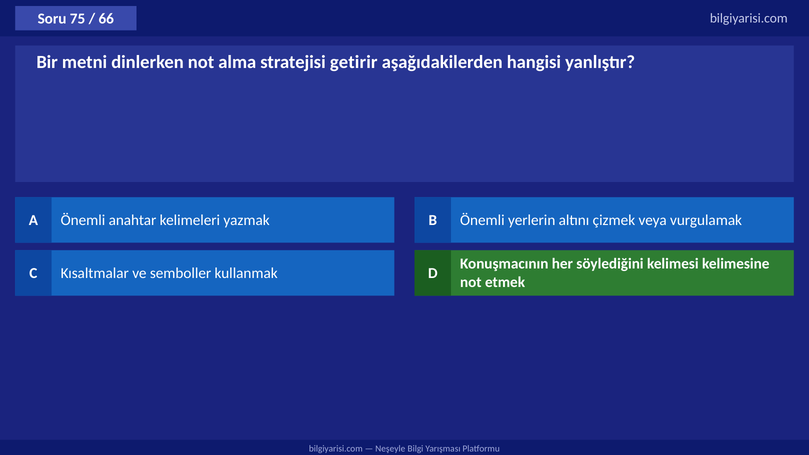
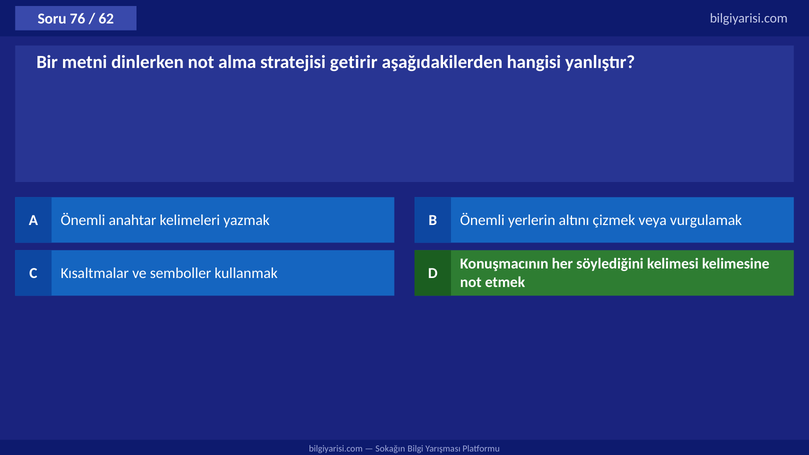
75: 75 -> 76
66: 66 -> 62
Neşeyle: Neşeyle -> Sokağın
